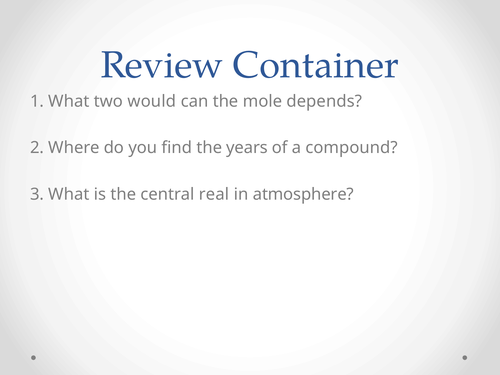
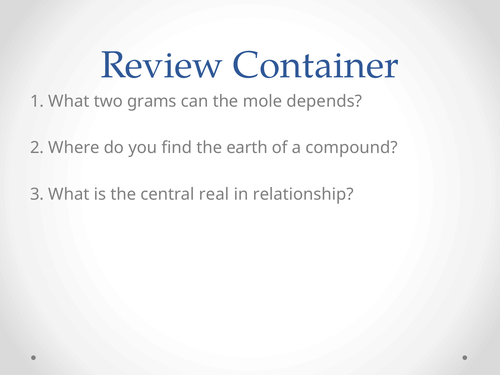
would: would -> grams
years: years -> earth
atmosphere: atmosphere -> relationship
